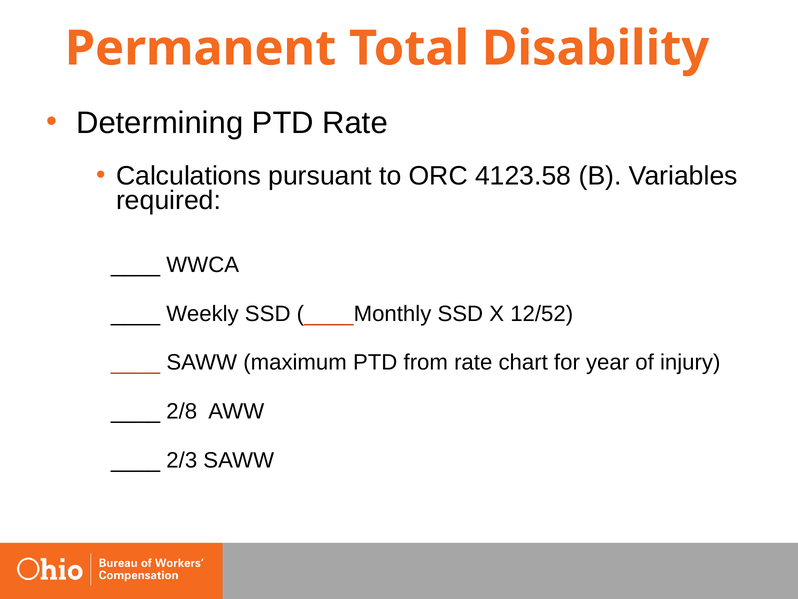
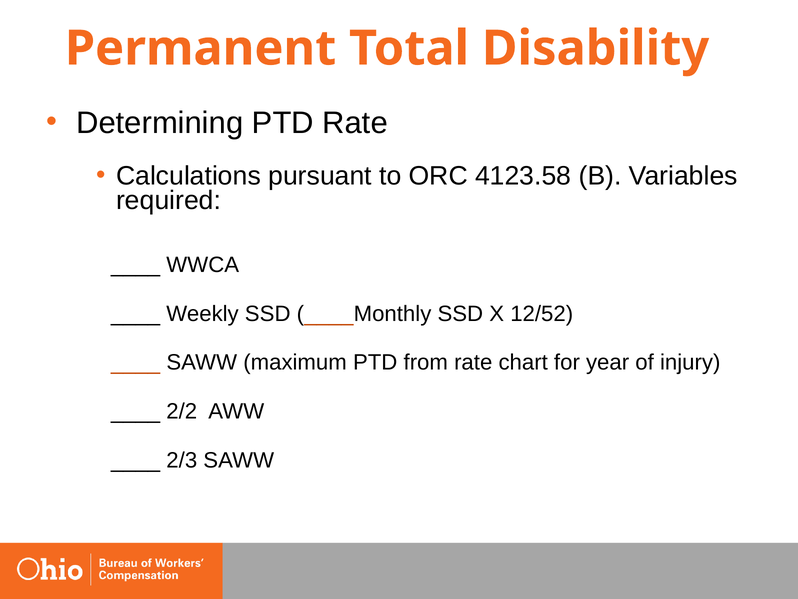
2/8: 2/8 -> 2/2
